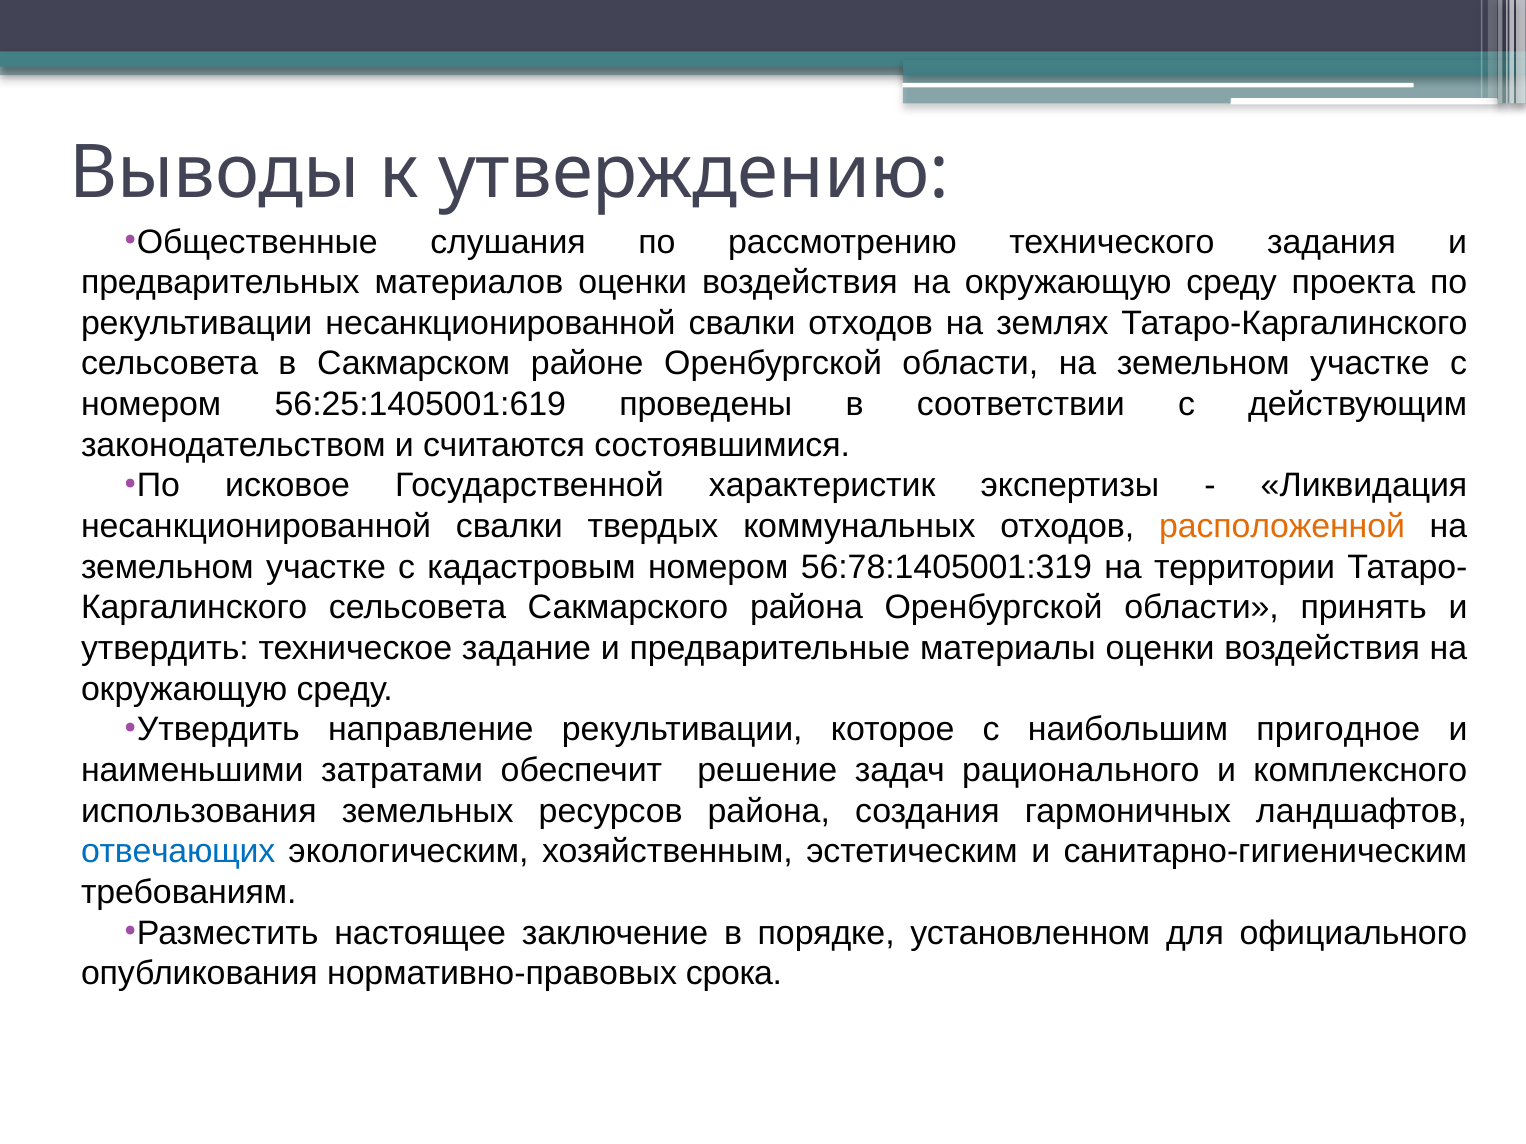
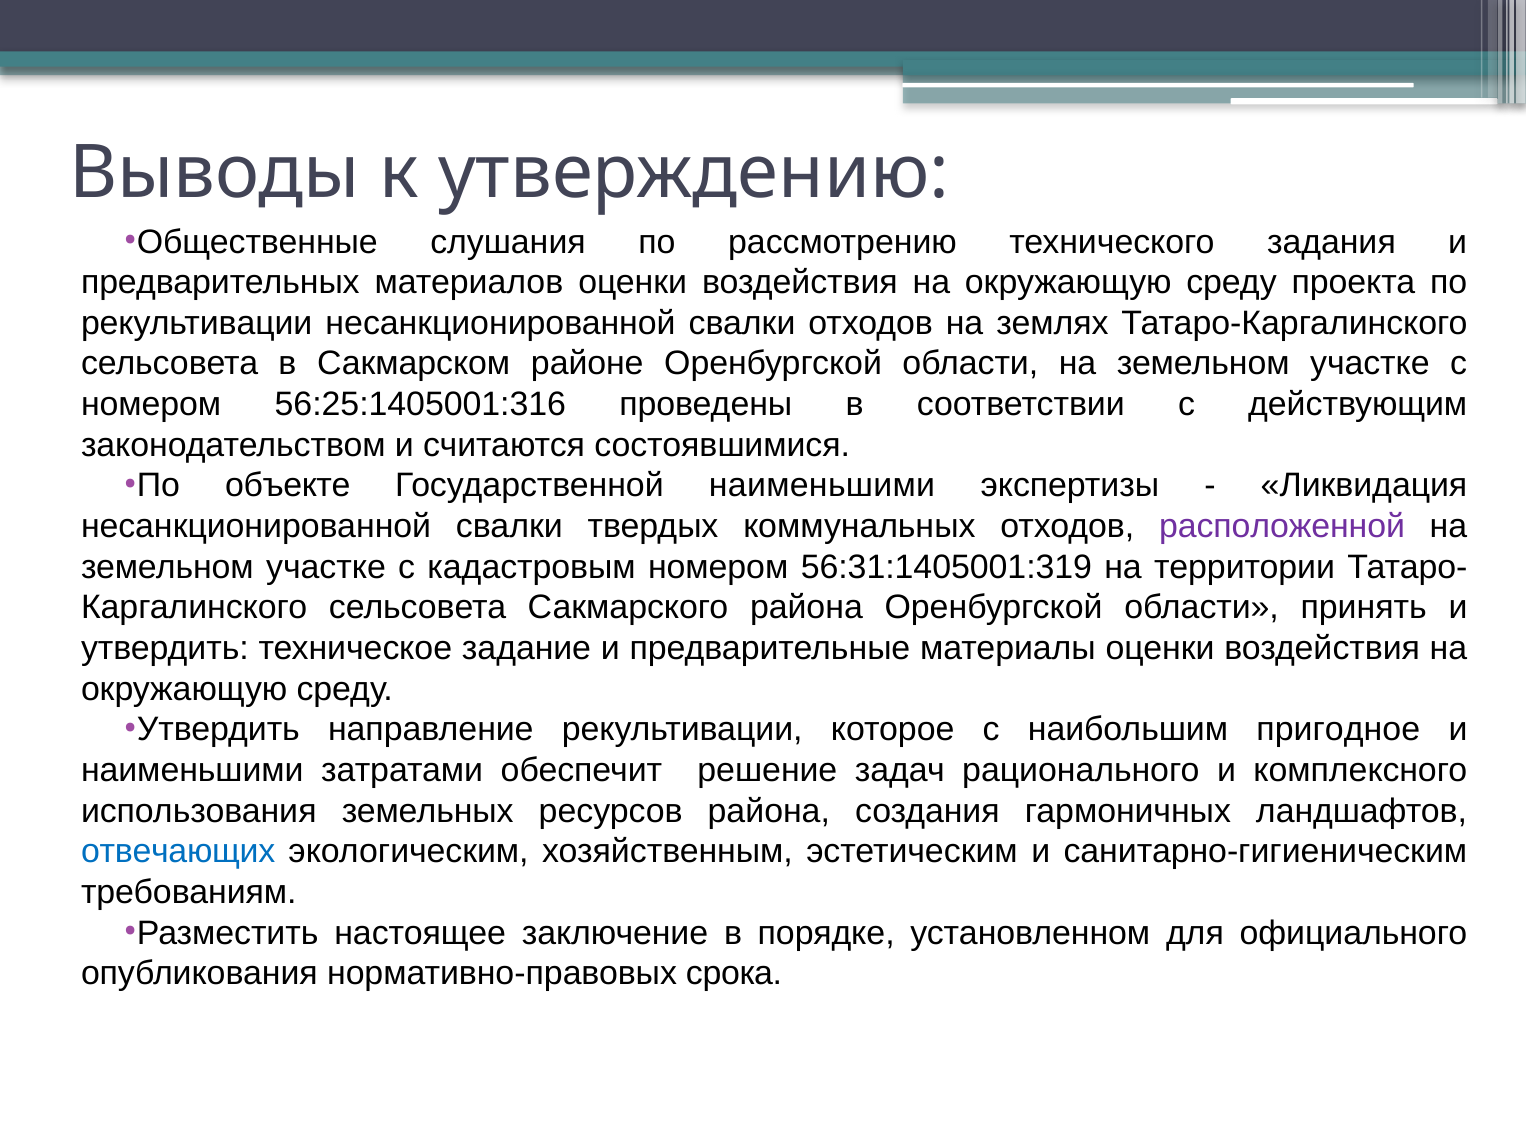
56:25:1405001:619: 56:25:1405001:619 -> 56:25:1405001:316
исковое: исковое -> объекте
Государственной характеристик: характеристик -> наименьшими
расположенной colour: orange -> purple
56:78:1405001:319: 56:78:1405001:319 -> 56:31:1405001:319
